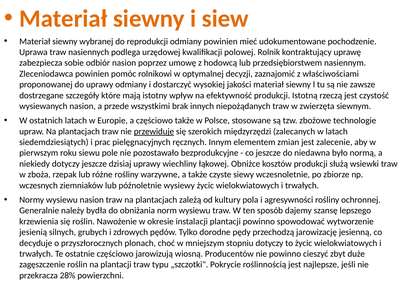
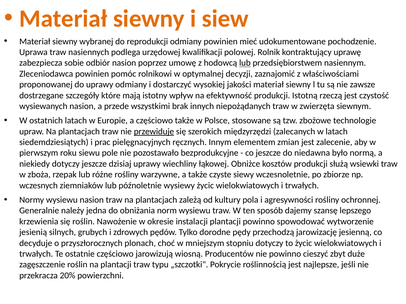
lub at (245, 63) underline: none -> present
bydła: bydła -> jedna
28%: 28% -> 20%
